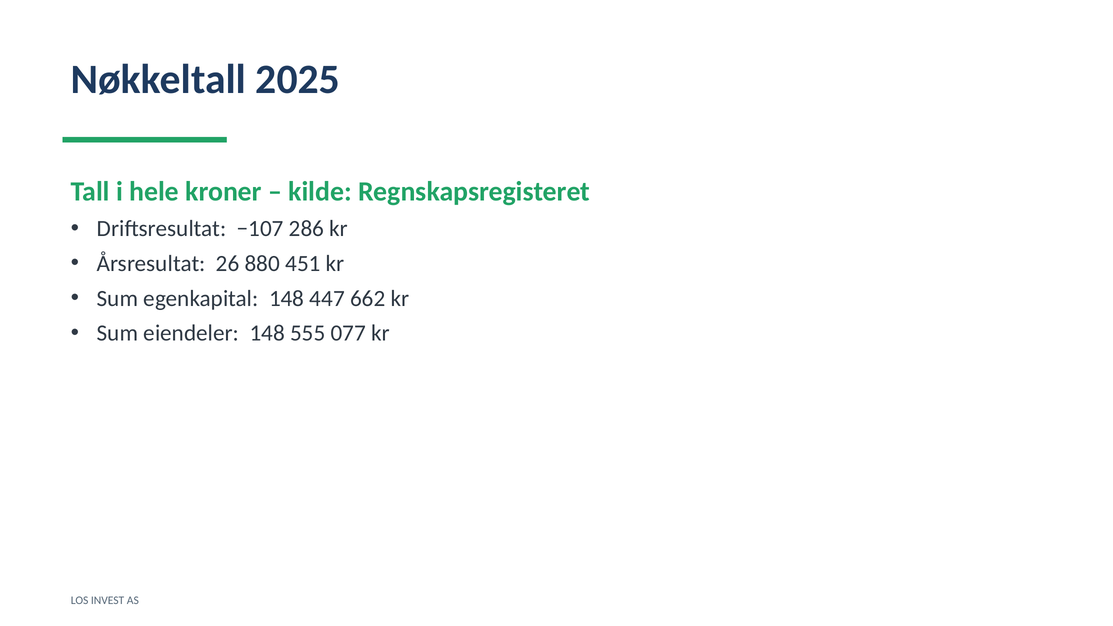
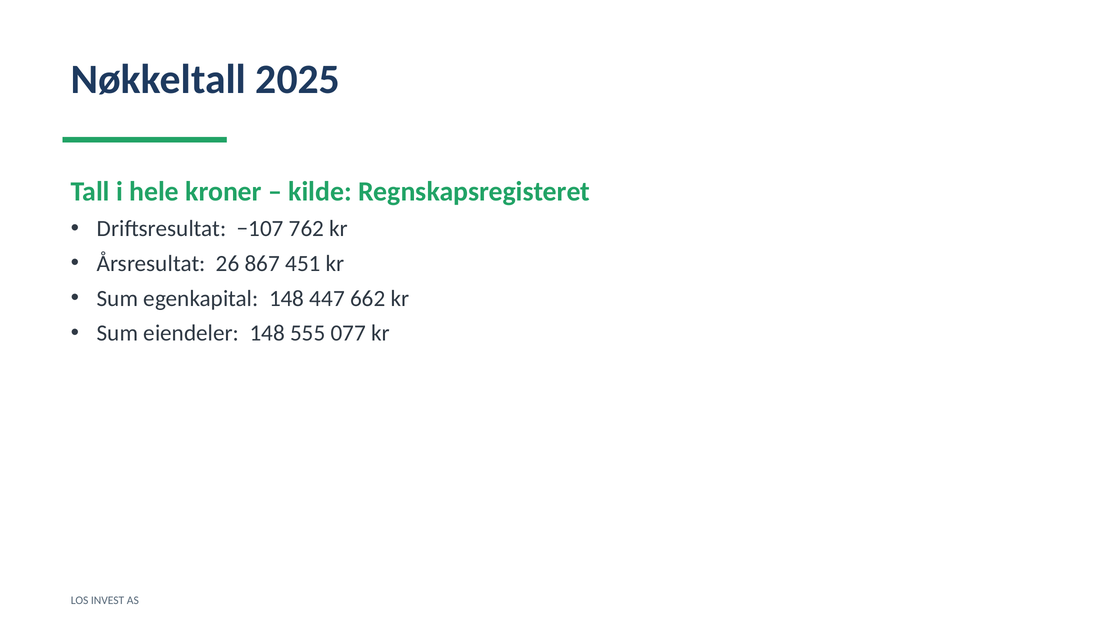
286: 286 -> 762
880: 880 -> 867
